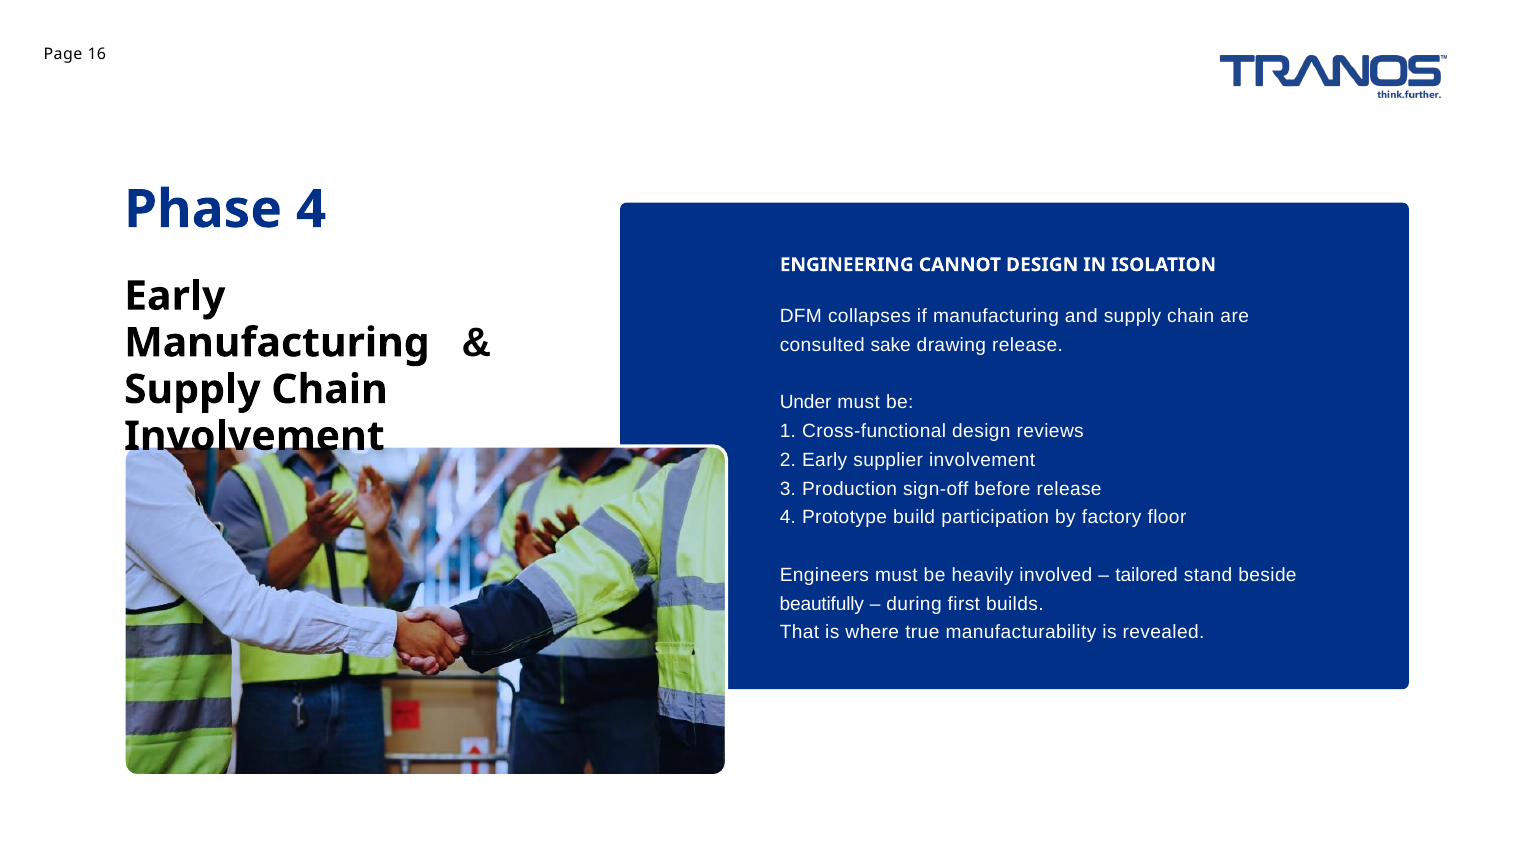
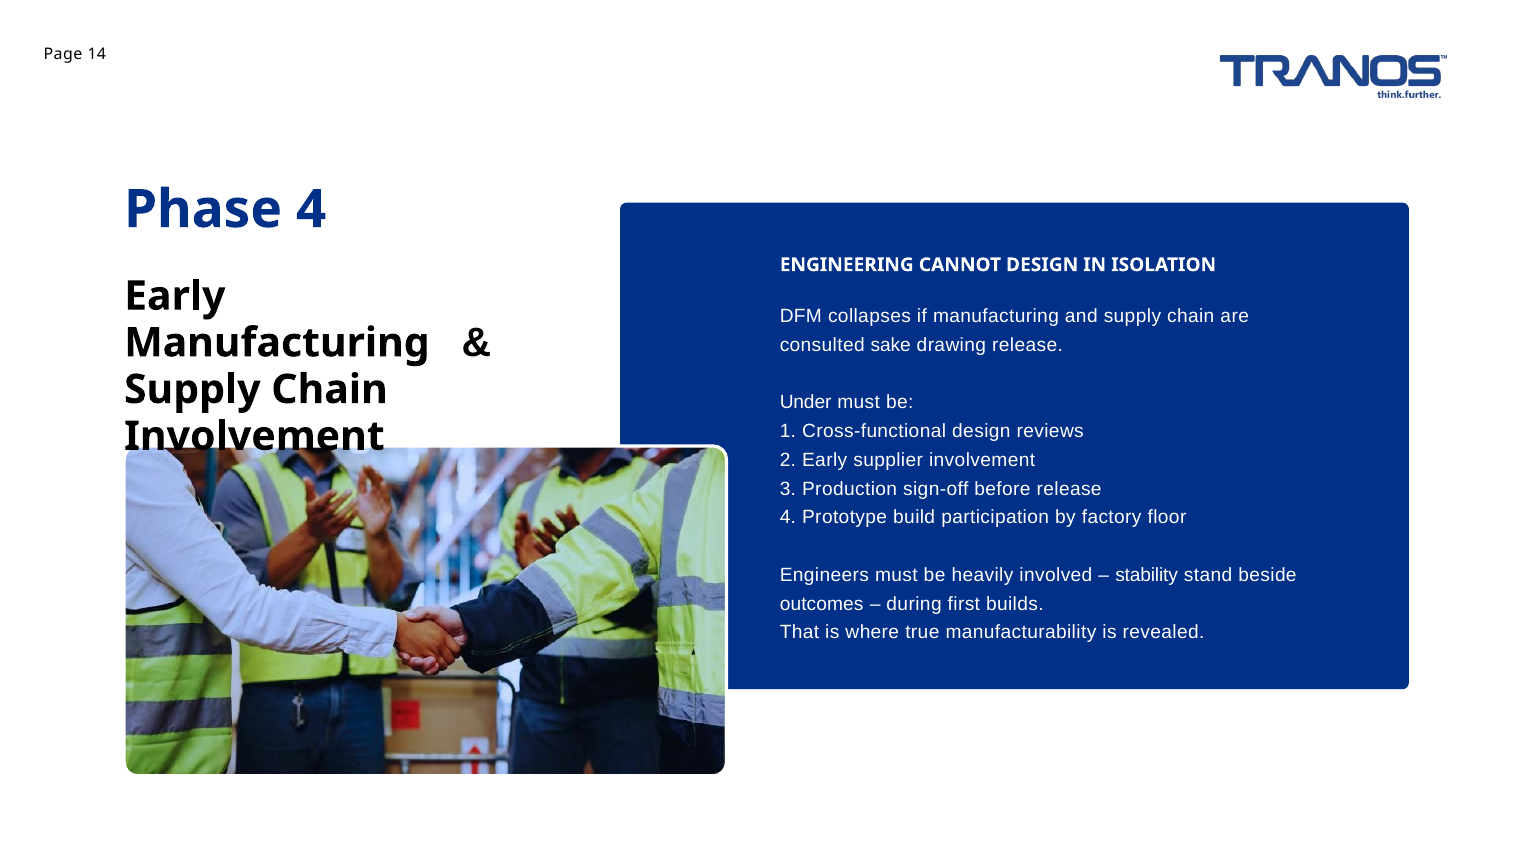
16: 16 -> 14
tailored: tailored -> stability
beautifully: beautifully -> outcomes
